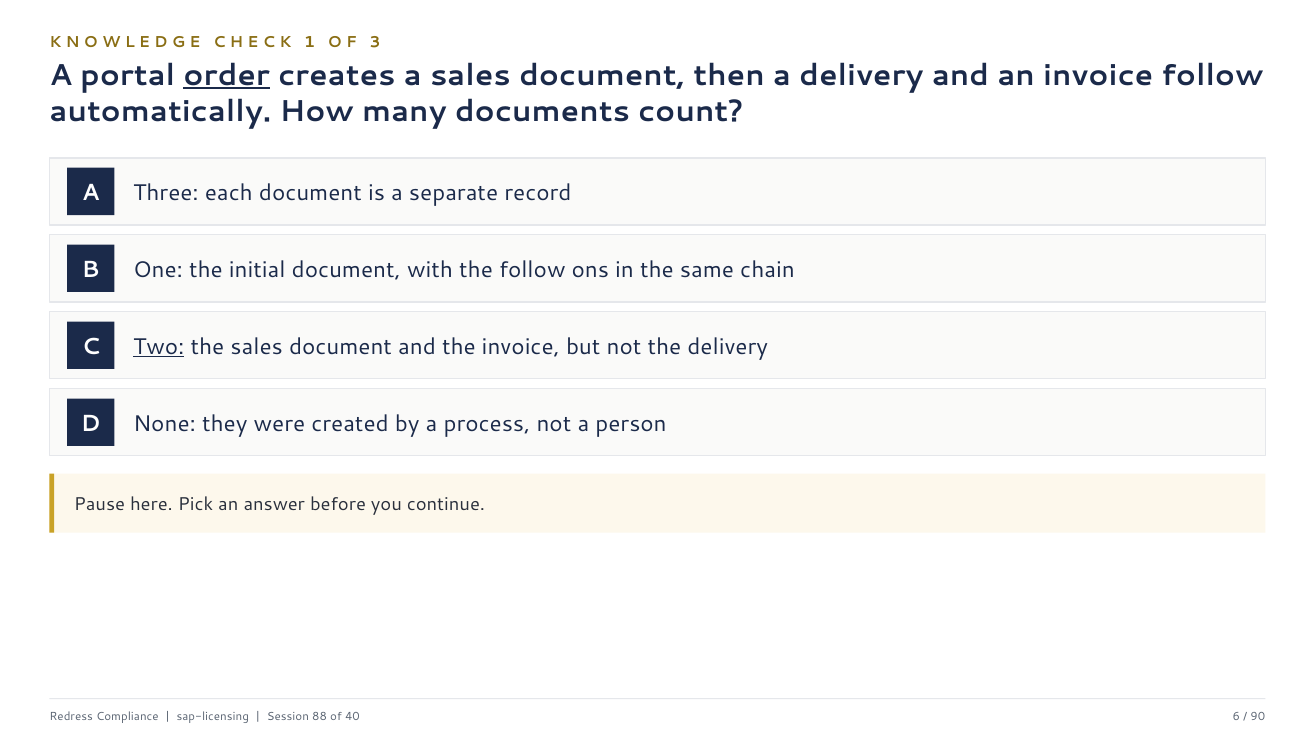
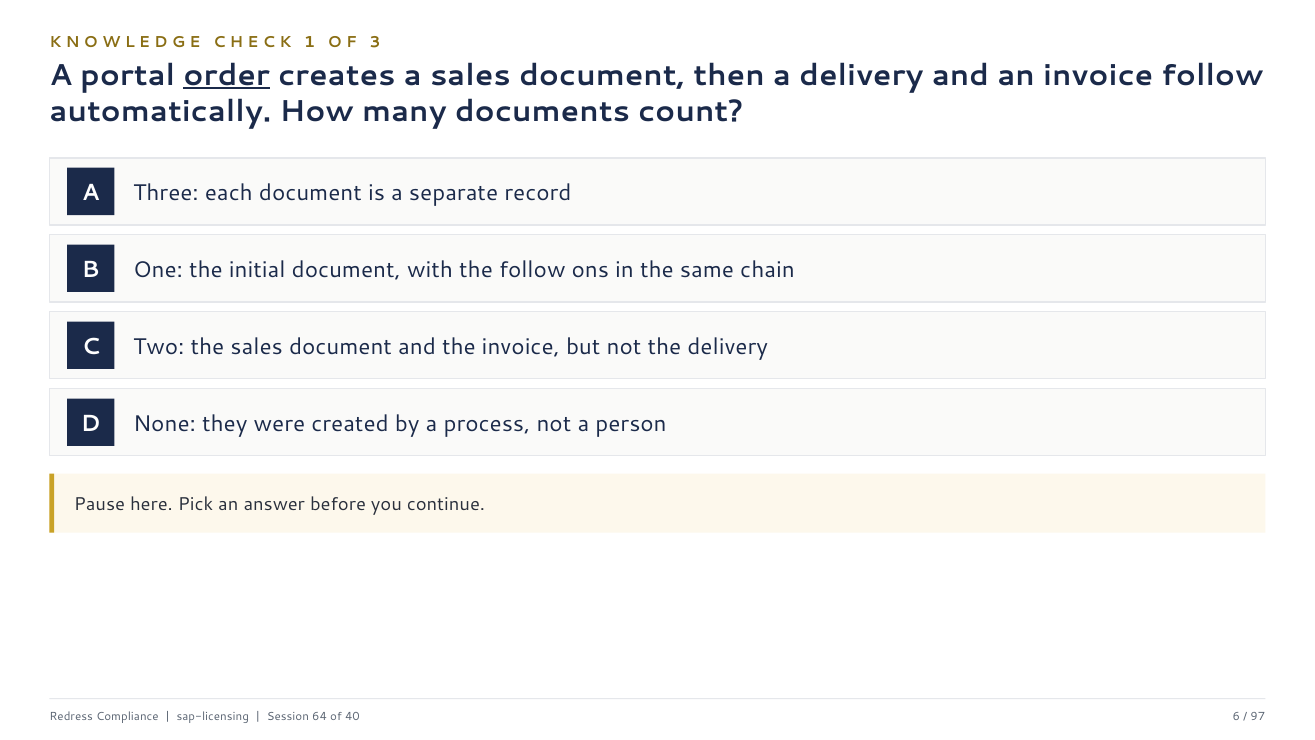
Two underline: present -> none
88: 88 -> 64
90: 90 -> 97
